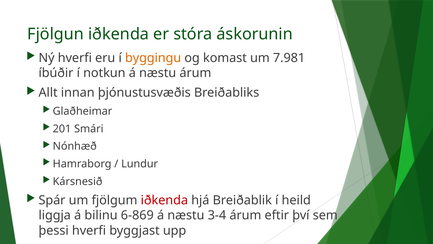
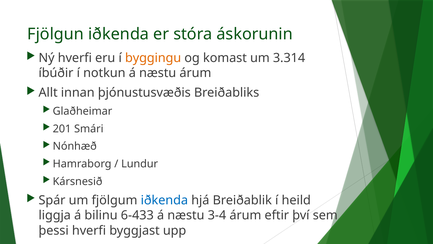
7.981: 7.981 -> 3.314
iðkenda at (164, 200) colour: red -> blue
6-869: 6-869 -> 6-433
